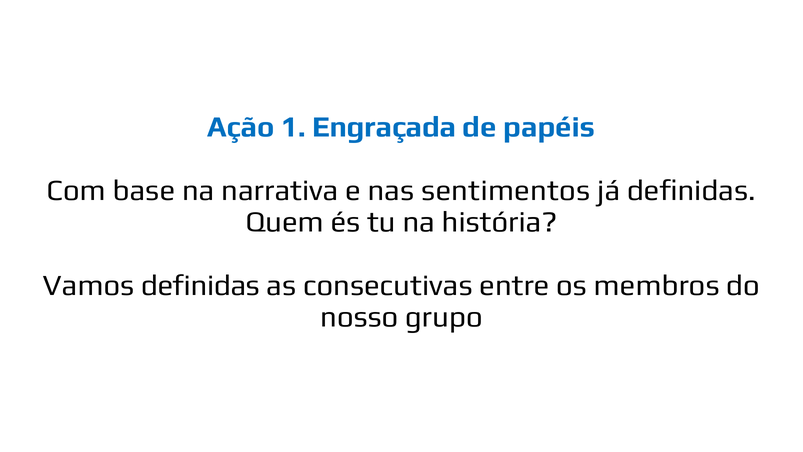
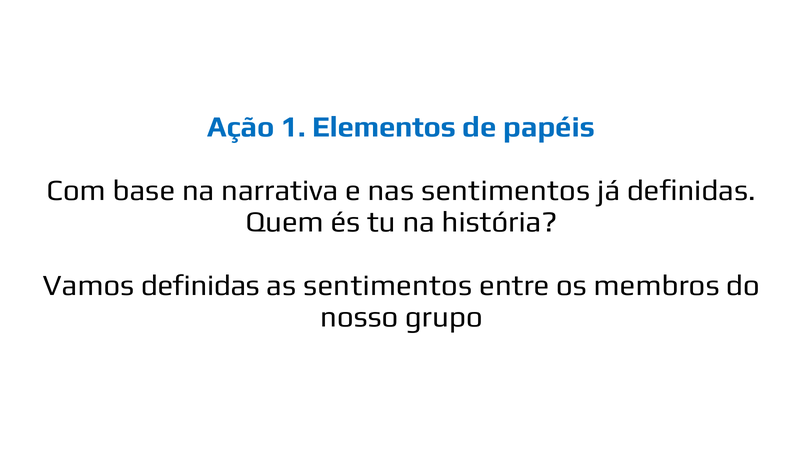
Engraçada: Engraçada -> Elementos
as consecutivas: consecutivas -> sentimentos
